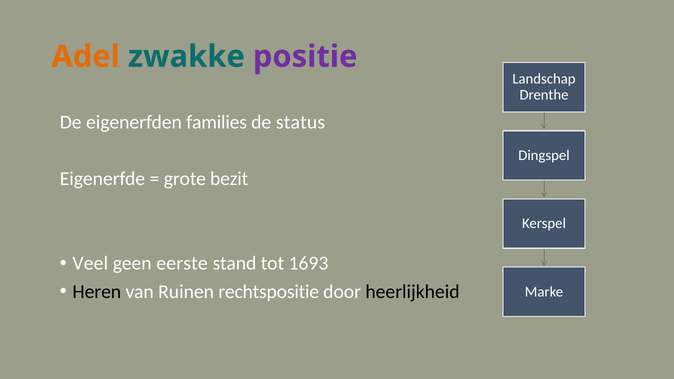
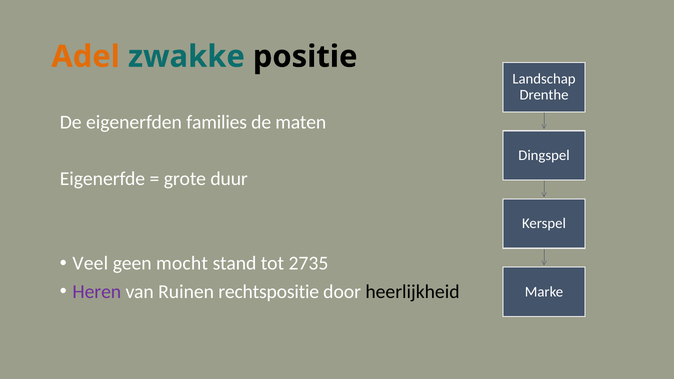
positie colour: purple -> black
status: status -> maten
bezit: bezit -> duur
eerste: eerste -> mocht
1693: 1693 -> 2735
Heren colour: black -> purple
